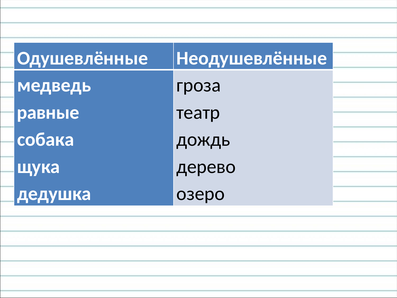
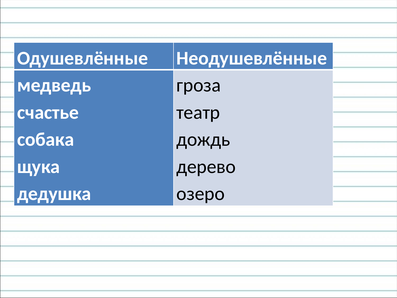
равные: равные -> счастье
